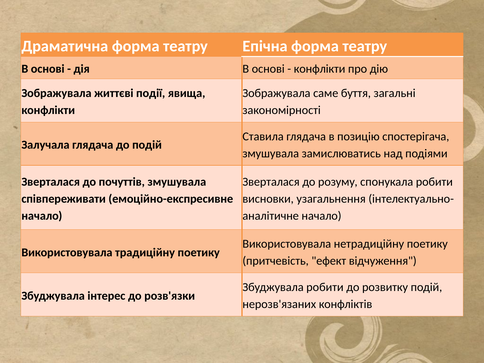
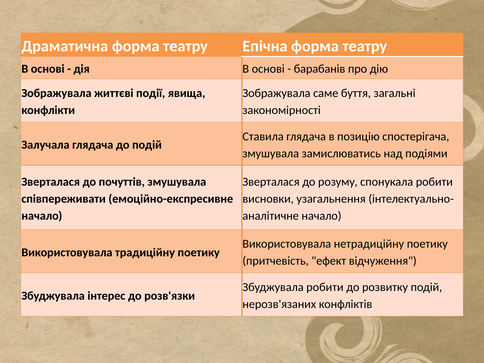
конфлікти at (320, 69): конфлікти -> барабанів
